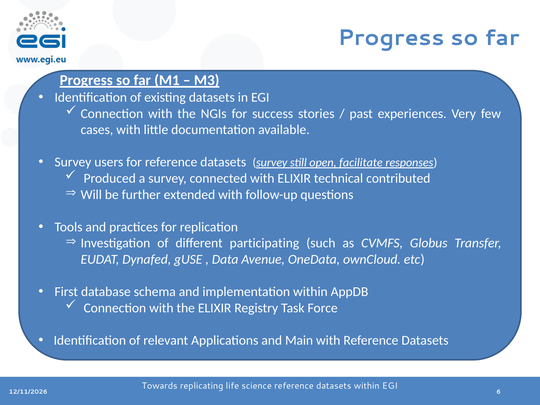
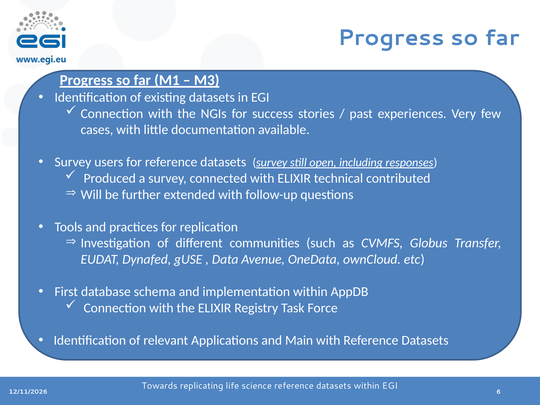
facilitate: facilitate -> including
participating: participating -> communities
